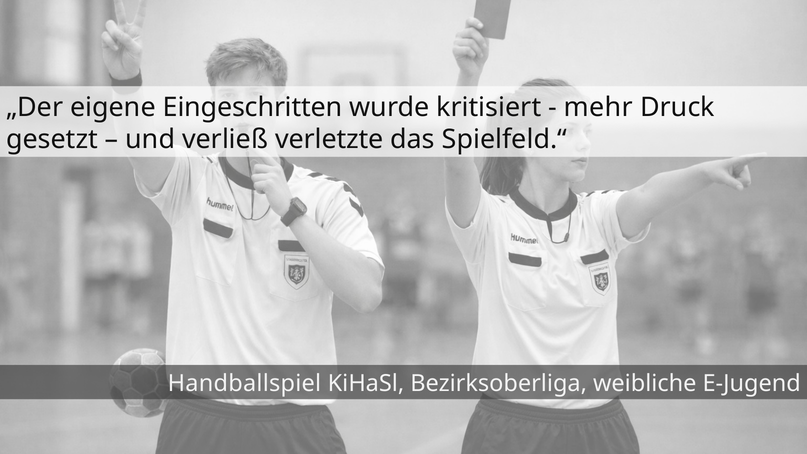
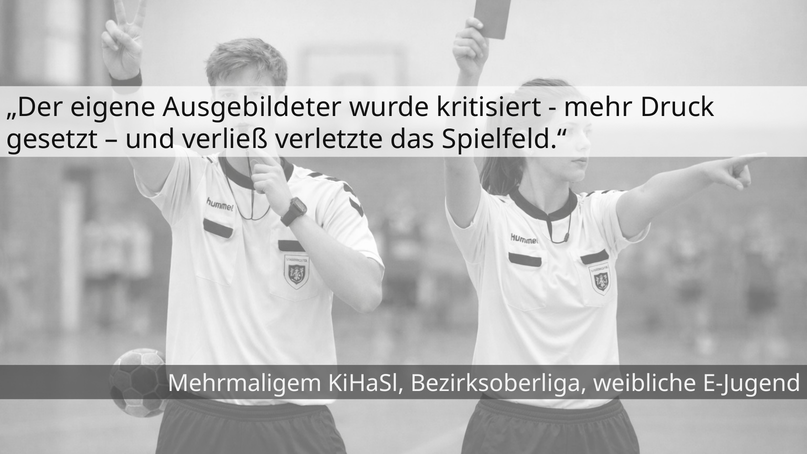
Eingeschritten: Eingeschritten -> Ausgebildeter
Handballspiel: Handballspiel -> Mehrmaligem
